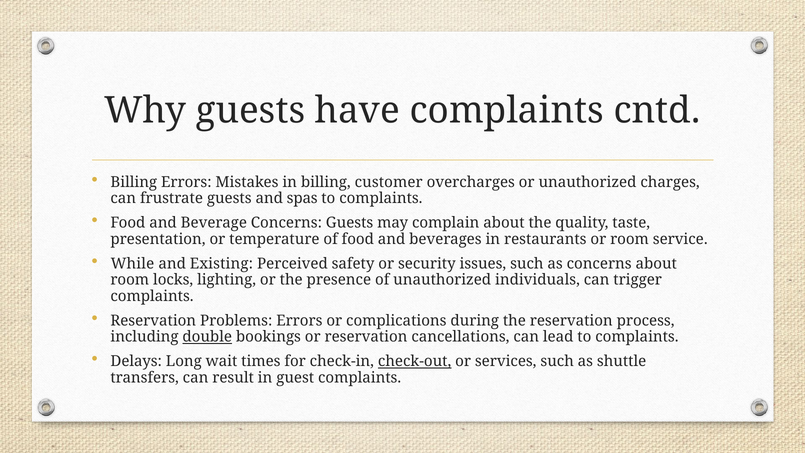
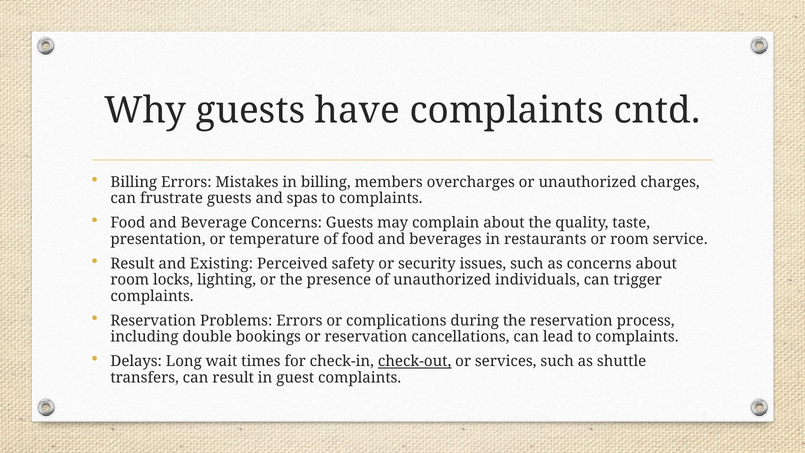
customer: customer -> members
While at (132, 263): While -> Result
double underline: present -> none
